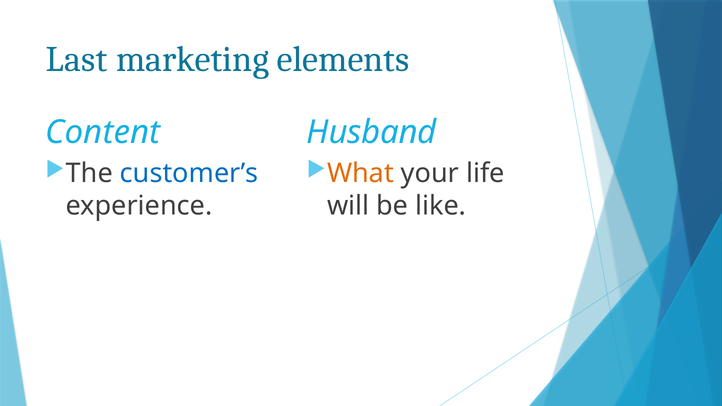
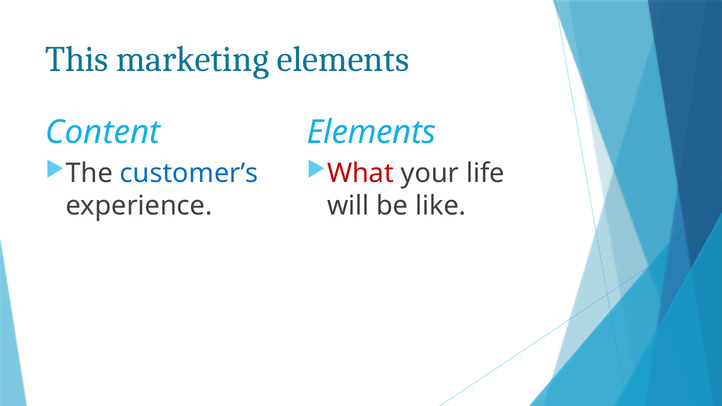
Last: Last -> This
Husband at (371, 132): Husband -> Elements
What colour: orange -> red
